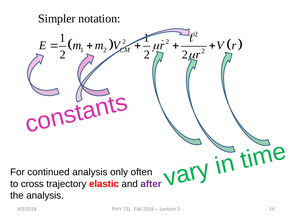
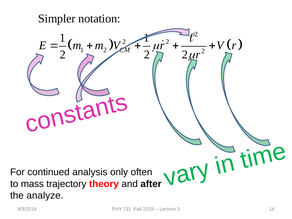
cross: cross -> mass
elastic: elastic -> theory
after colour: purple -> black
the analysis: analysis -> analyze
